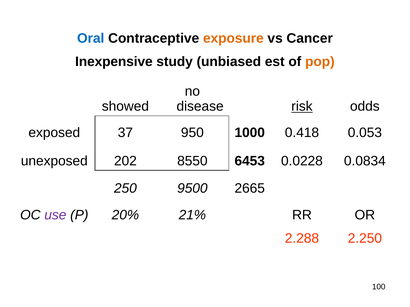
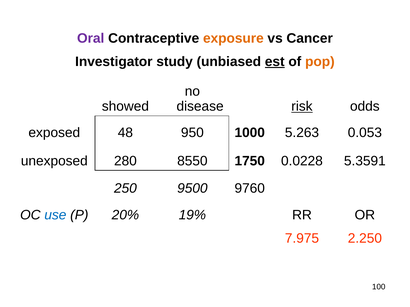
Oral colour: blue -> purple
Inexpensive: Inexpensive -> Investigator
est underline: none -> present
37: 37 -> 48
0.418: 0.418 -> 5.263
202: 202 -> 280
6453: 6453 -> 1750
0.0834: 0.0834 -> 5.3591
2665: 2665 -> 9760
use colour: purple -> blue
21%: 21% -> 19%
2.288: 2.288 -> 7.975
